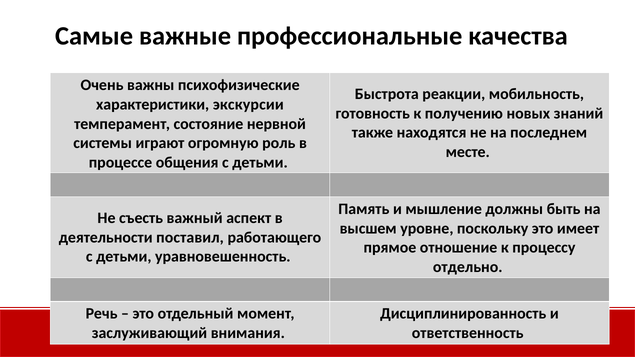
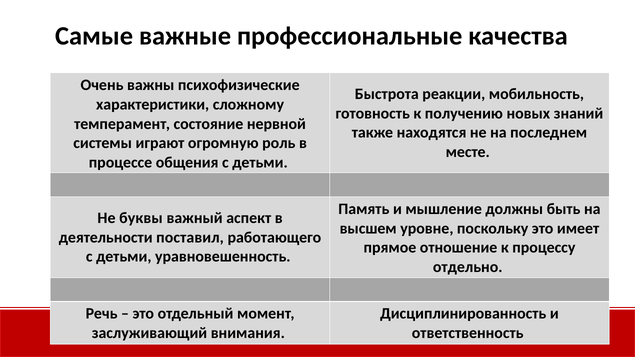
экскурсии: экскурсии -> сложному
съесть: съесть -> буквы
